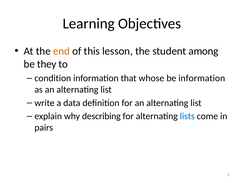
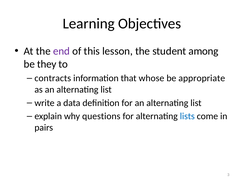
end colour: orange -> purple
condition: condition -> contracts
be information: information -> appropriate
describing: describing -> questions
